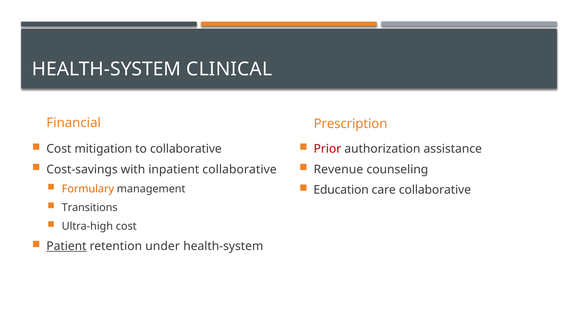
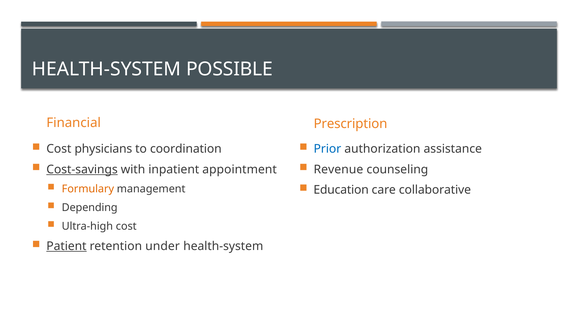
CLINICAL: CLINICAL -> POSSIBLE
mitigation: mitigation -> physicians
to collaborative: collaborative -> coordination
Prior colour: red -> blue
Cost-savings underline: none -> present
inpatient collaborative: collaborative -> appointment
Transitions: Transitions -> Depending
